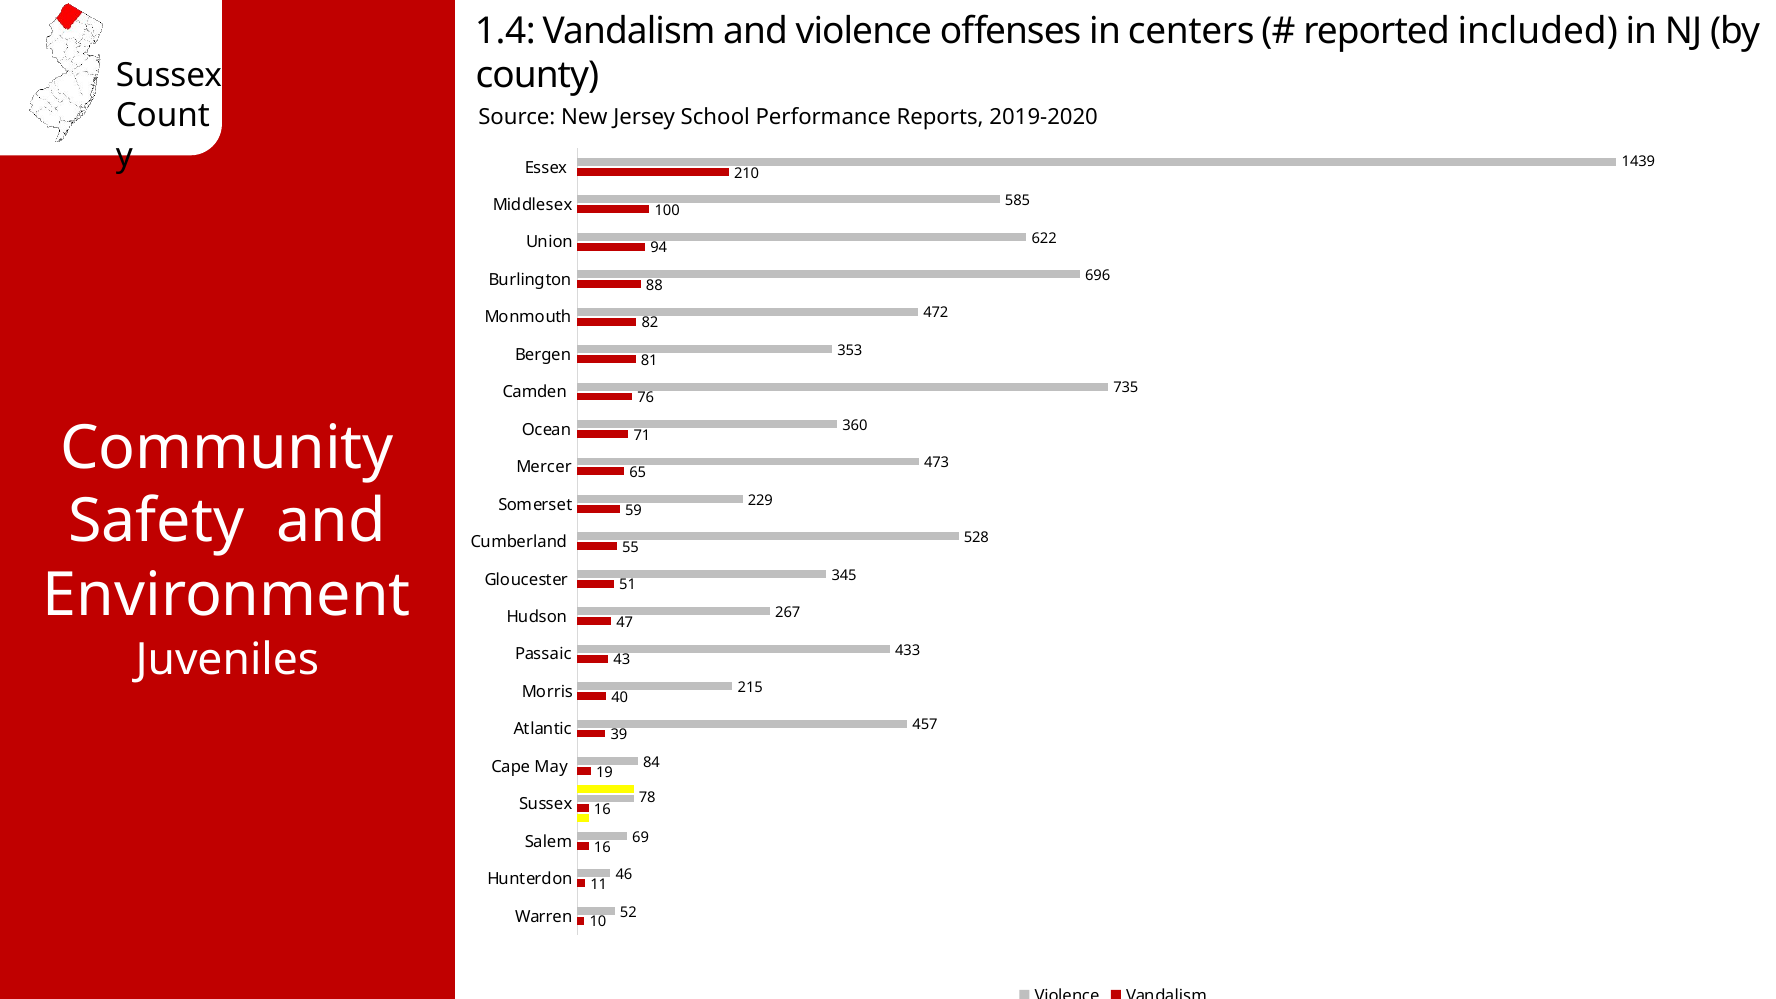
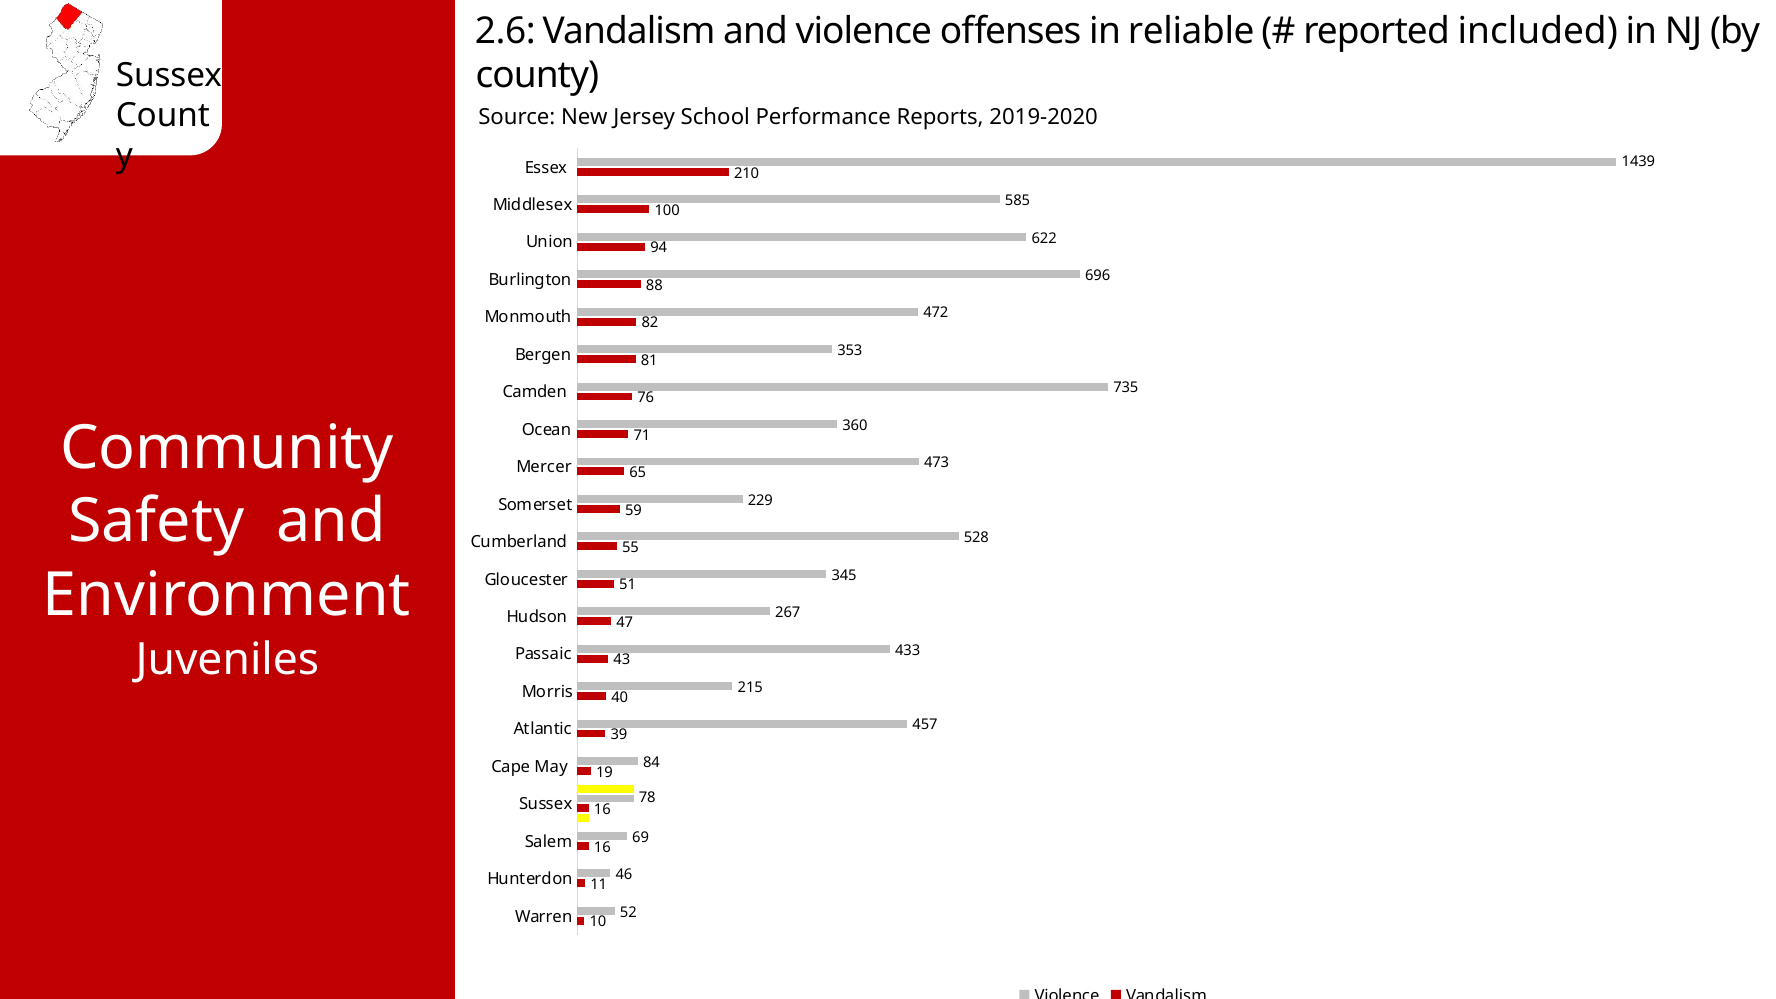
1.4: 1.4 -> 2.6
centers: centers -> reliable
